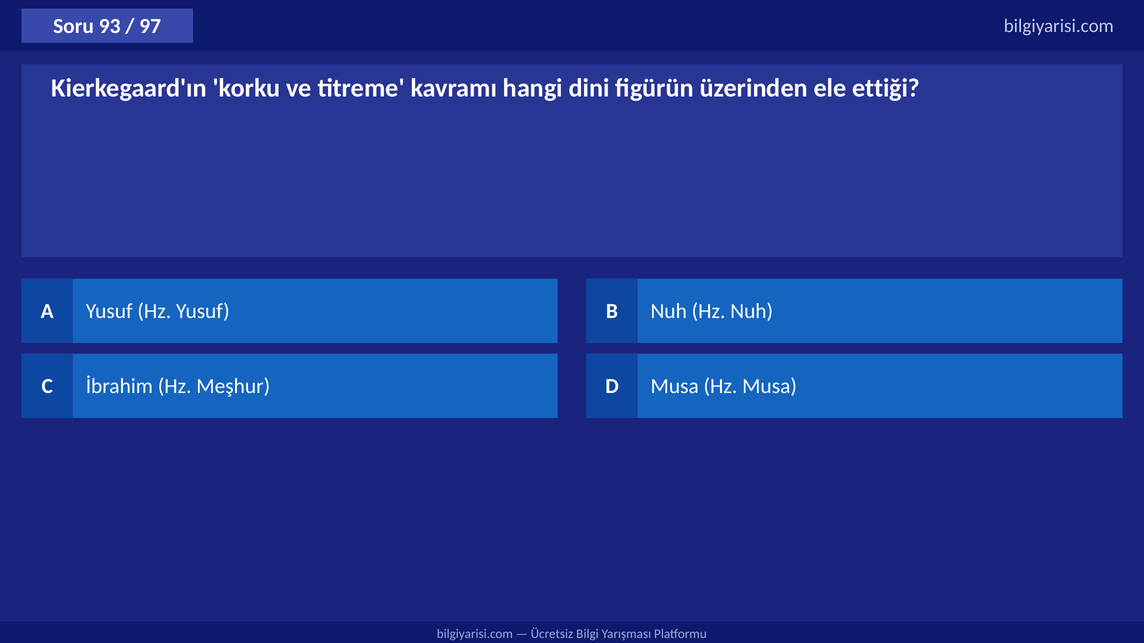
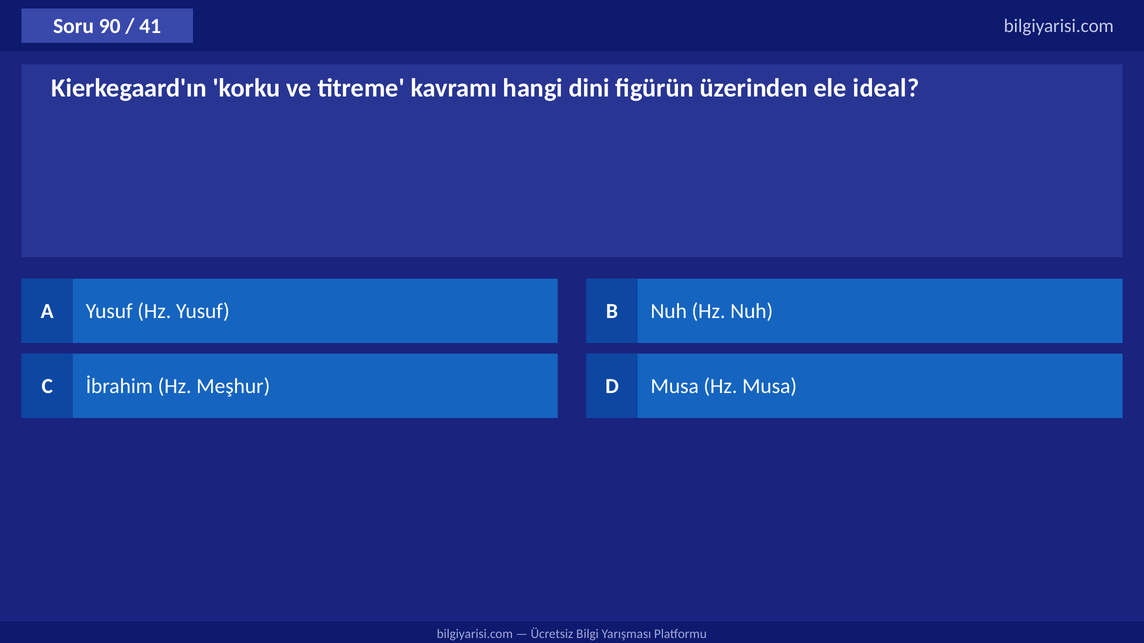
93: 93 -> 90
97: 97 -> 41
ettiği: ettiği -> ideal
